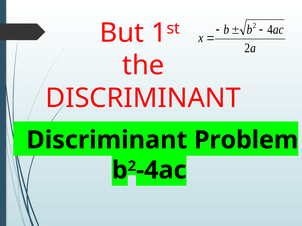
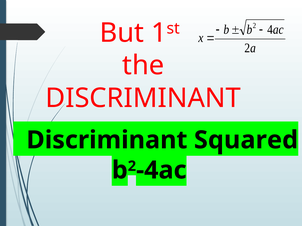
Problem: Problem -> Squared
